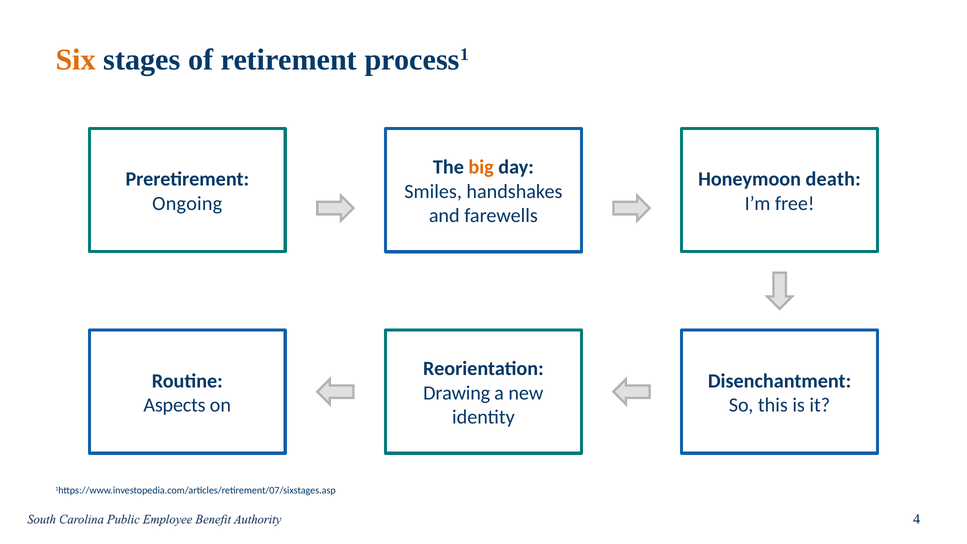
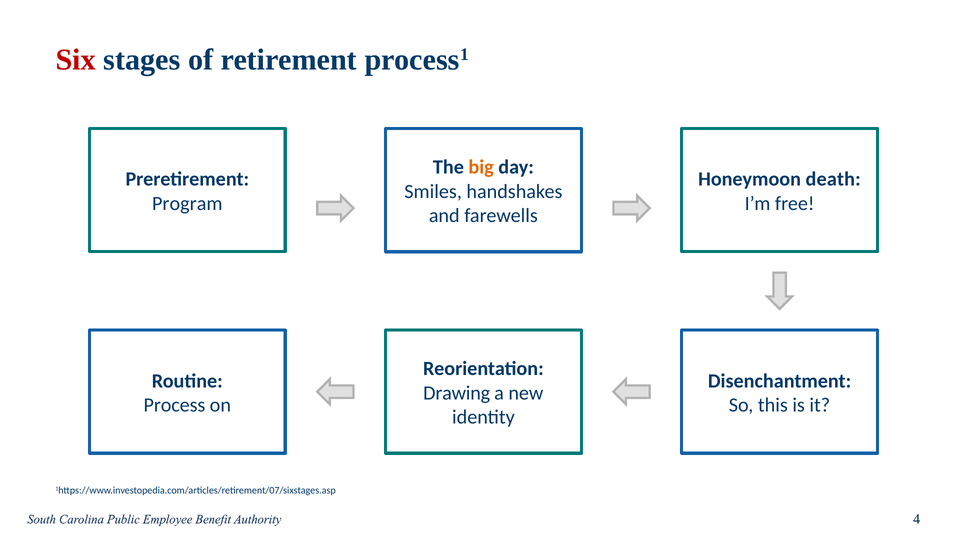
Six colour: orange -> red
Ongoing: Ongoing -> Program
Aspects: Aspects -> Process
